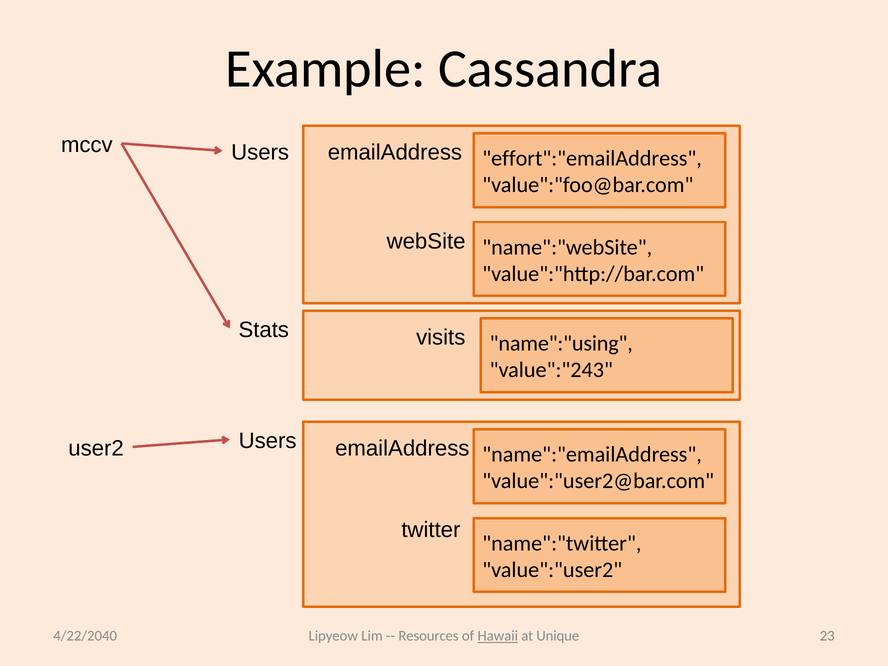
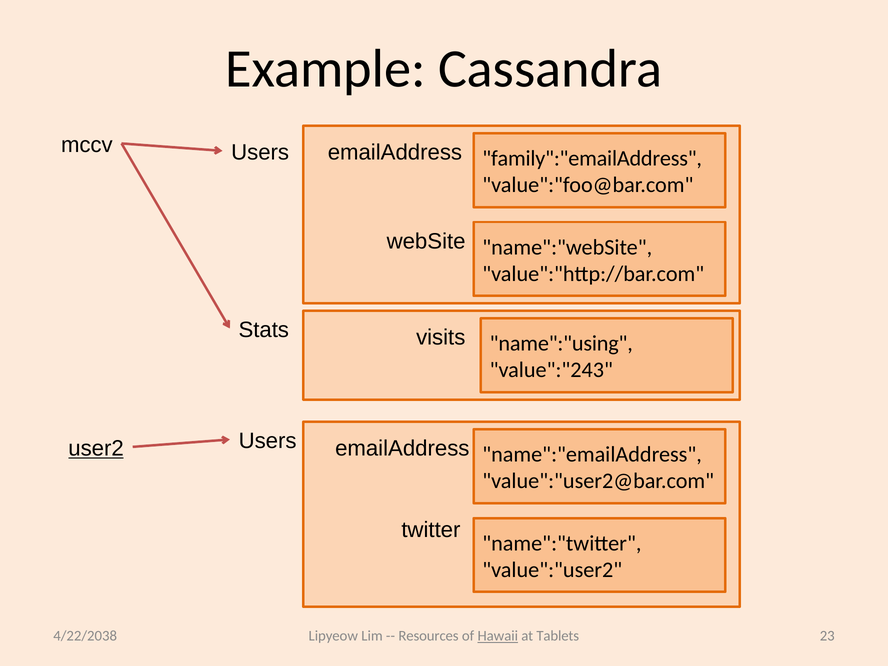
effort":"emailAddress: effort":"emailAddress -> family":"emailAddress
user2 underline: none -> present
4/22/2040: 4/22/2040 -> 4/22/2038
Unique: Unique -> Tablets
